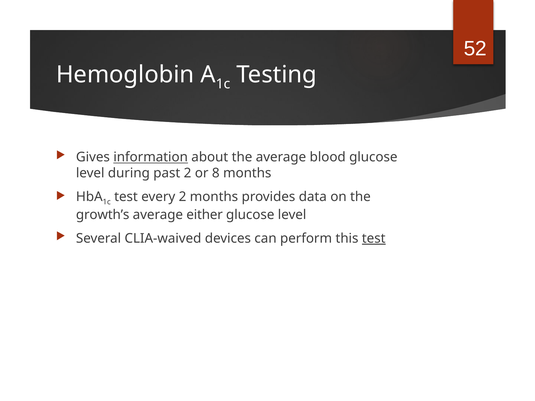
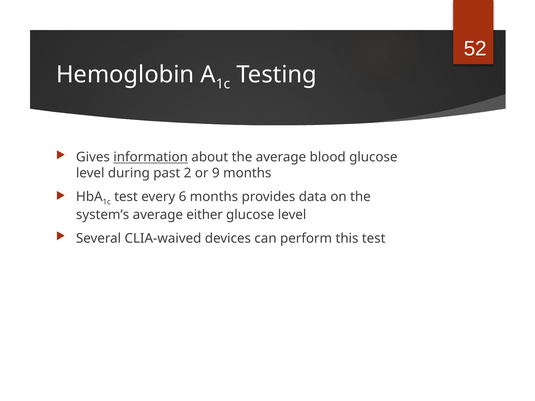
8: 8 -> 9
every 2: 2 -> 6
growth’s: growth’s -> system’s
test at (374, 239) underline: present -> none
